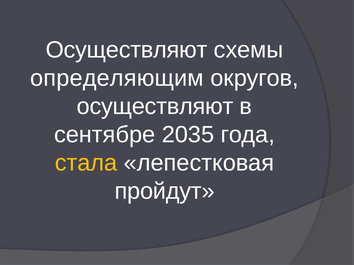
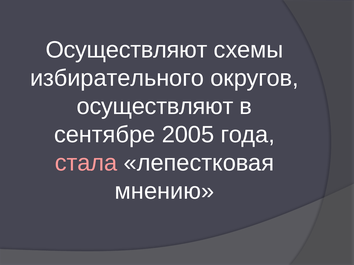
определяющим: определяющим -> избирательного
2035: 2035 -> 2005
стала colour: yellow -> pink
пройдут: пройдут -> мнению
